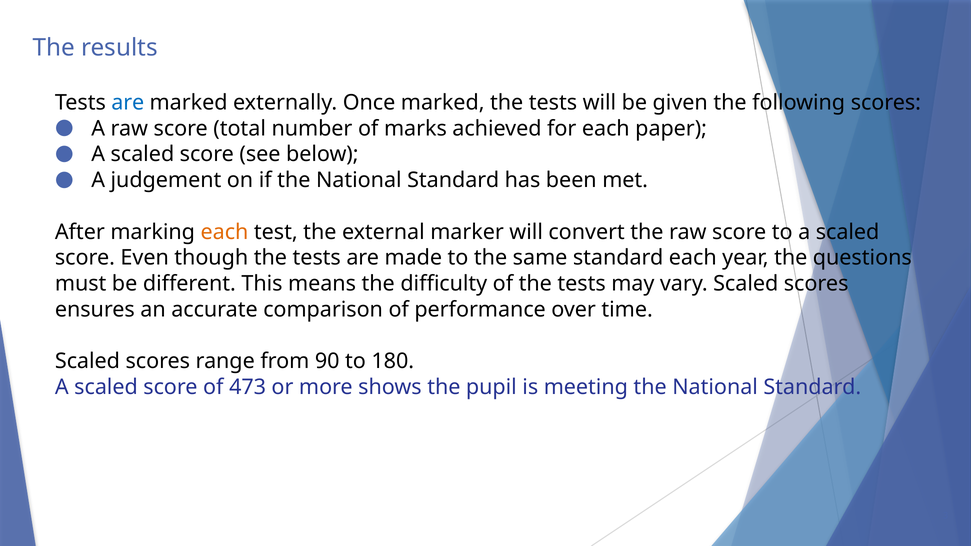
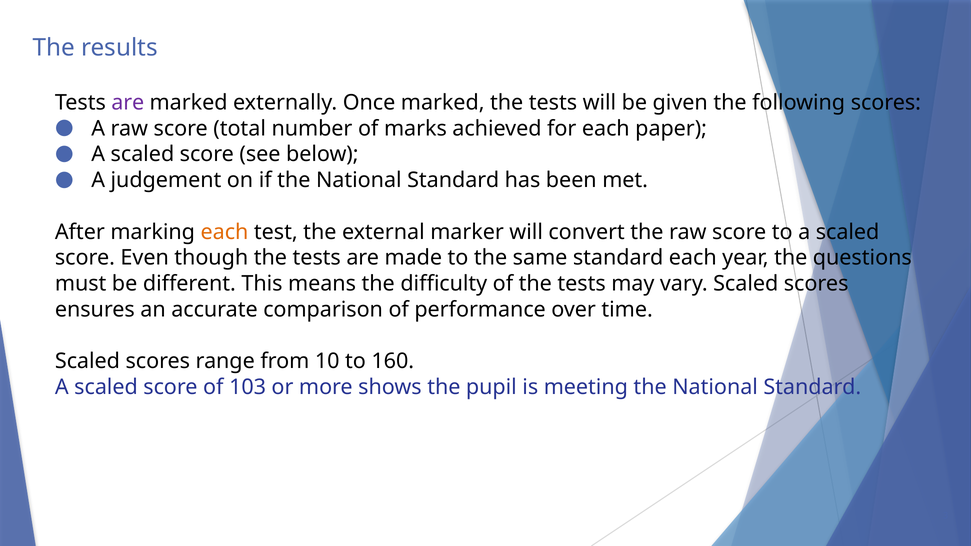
are at (128, 103) colour: blue -> purple
90: 90 -> 10
180: 180 -> 160
473: 473 -> 103
